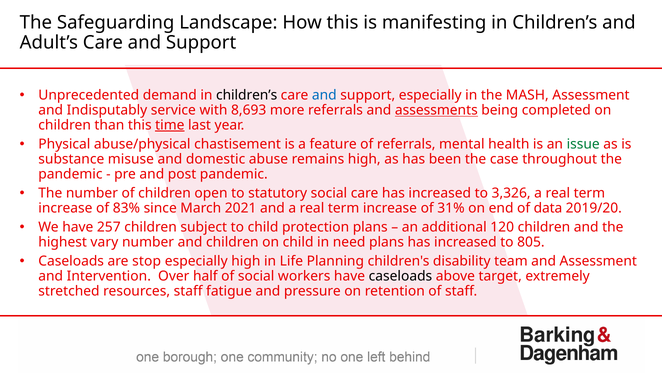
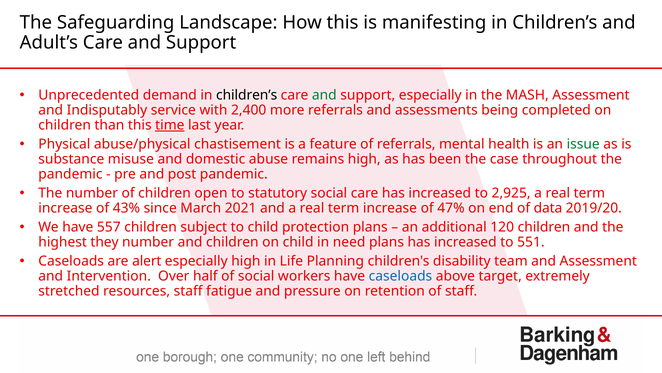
and at (324, 95) colour: blue -> green
8,693: 8,693 -> 2,400
assessments underline: present -> none
3,326: 3,326 -> 2,925
83%: 83% -> 43%
31%: 31% -> 47%
257: 257 -> 557
vary: vary -> they
805: 805 -> 551
stop: stop -> alert
caseloads at (400, 276) colour: black -> blue
